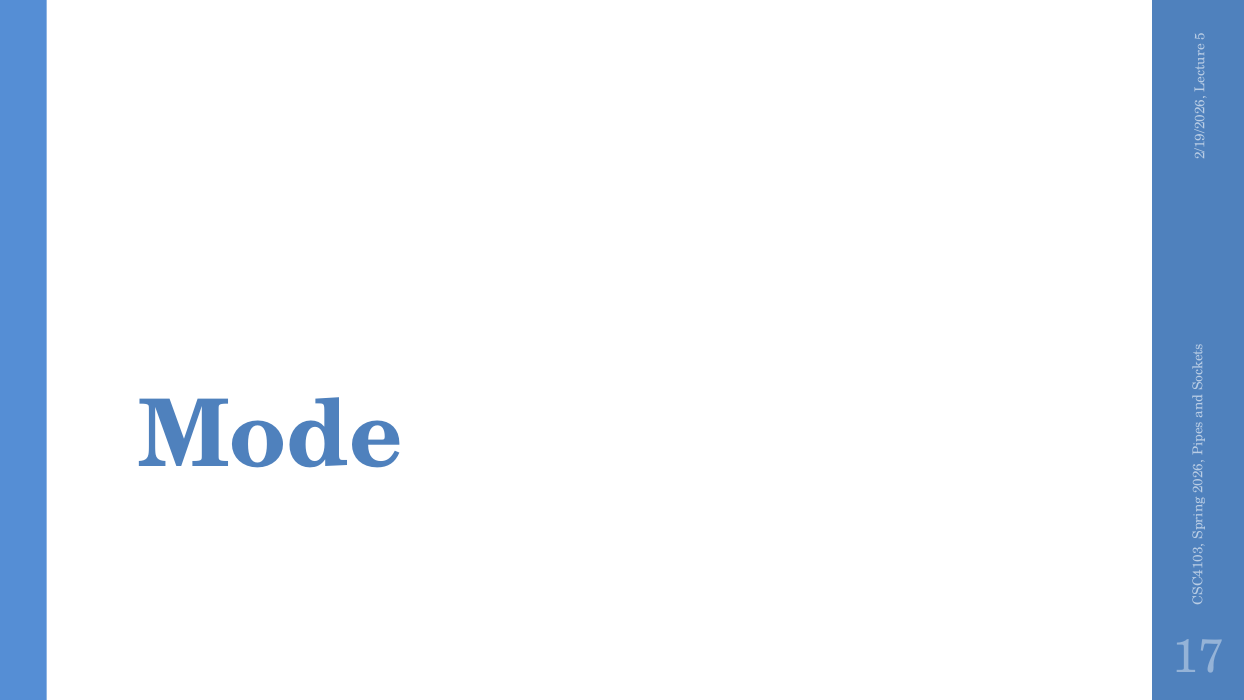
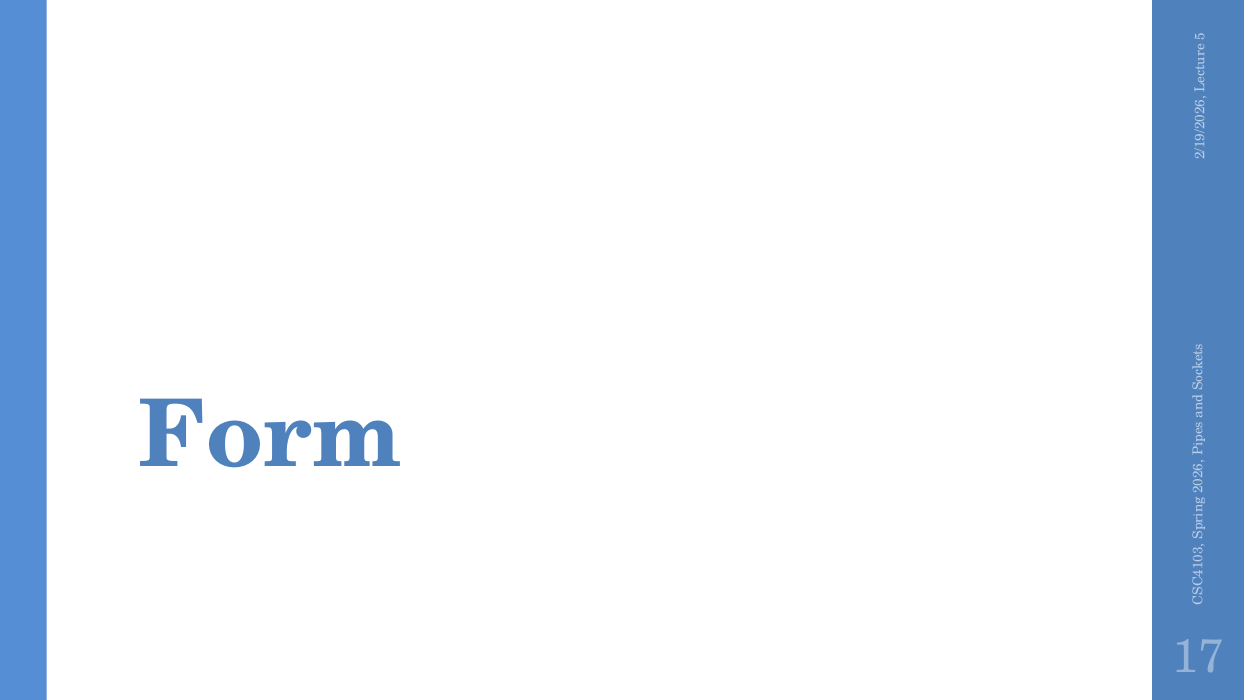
Mode: Mode -> Form
